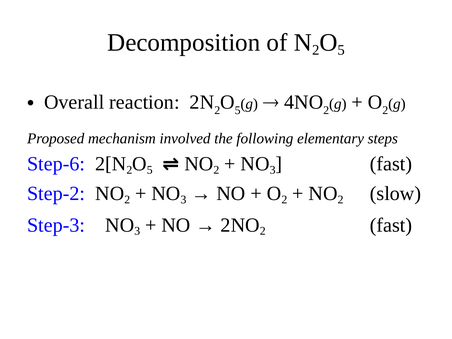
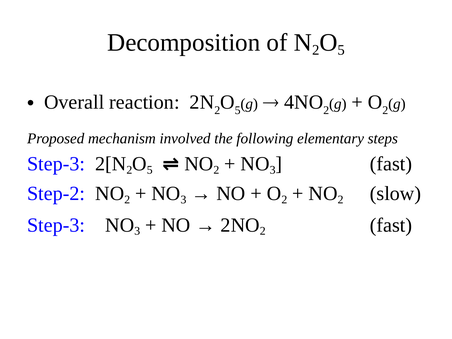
Step-6 at (56, 164): Step-6 -> Step-3
